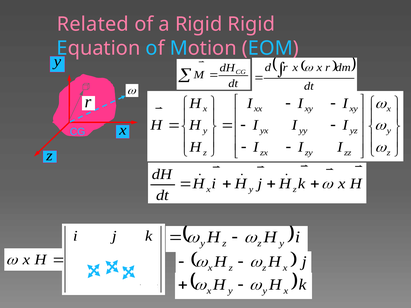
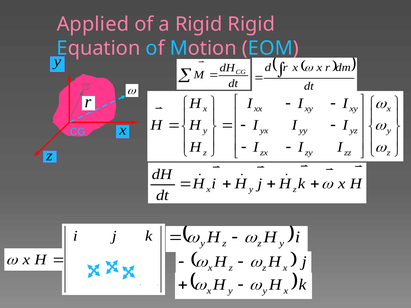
Related: Related -> Applied
